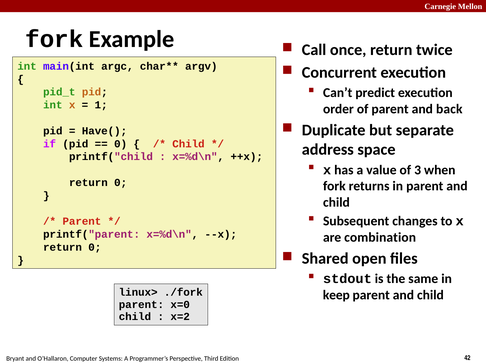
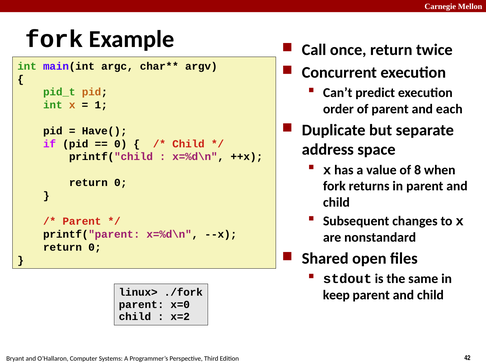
back: back -> each
3: 3 -> 8
combination: combination -> nonstandard
